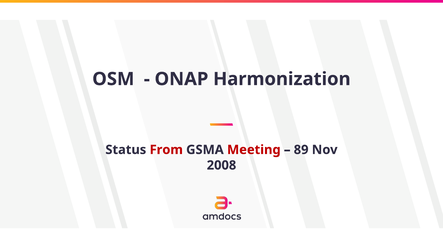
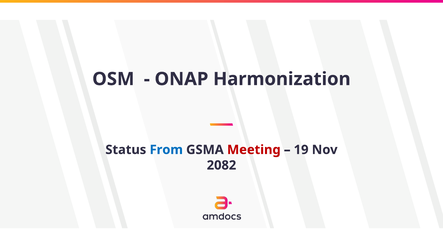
From colour: red -> blue
89: 89 -> 19
2008: 2008 -> 2082
